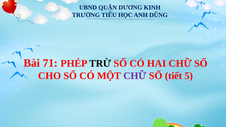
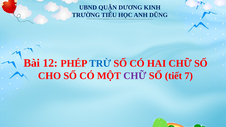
71: 71 -> 12
TRỪ colour: black -> blue
5: 5 -> 7
